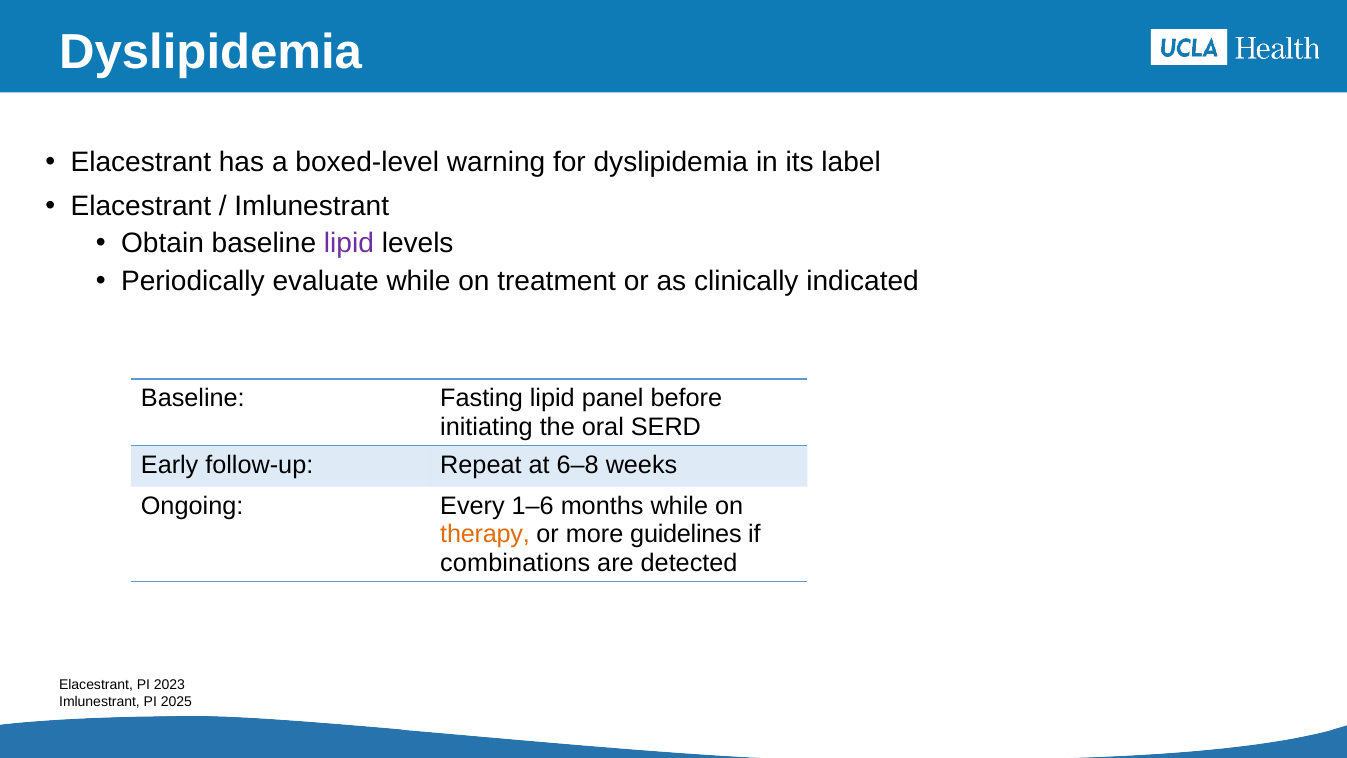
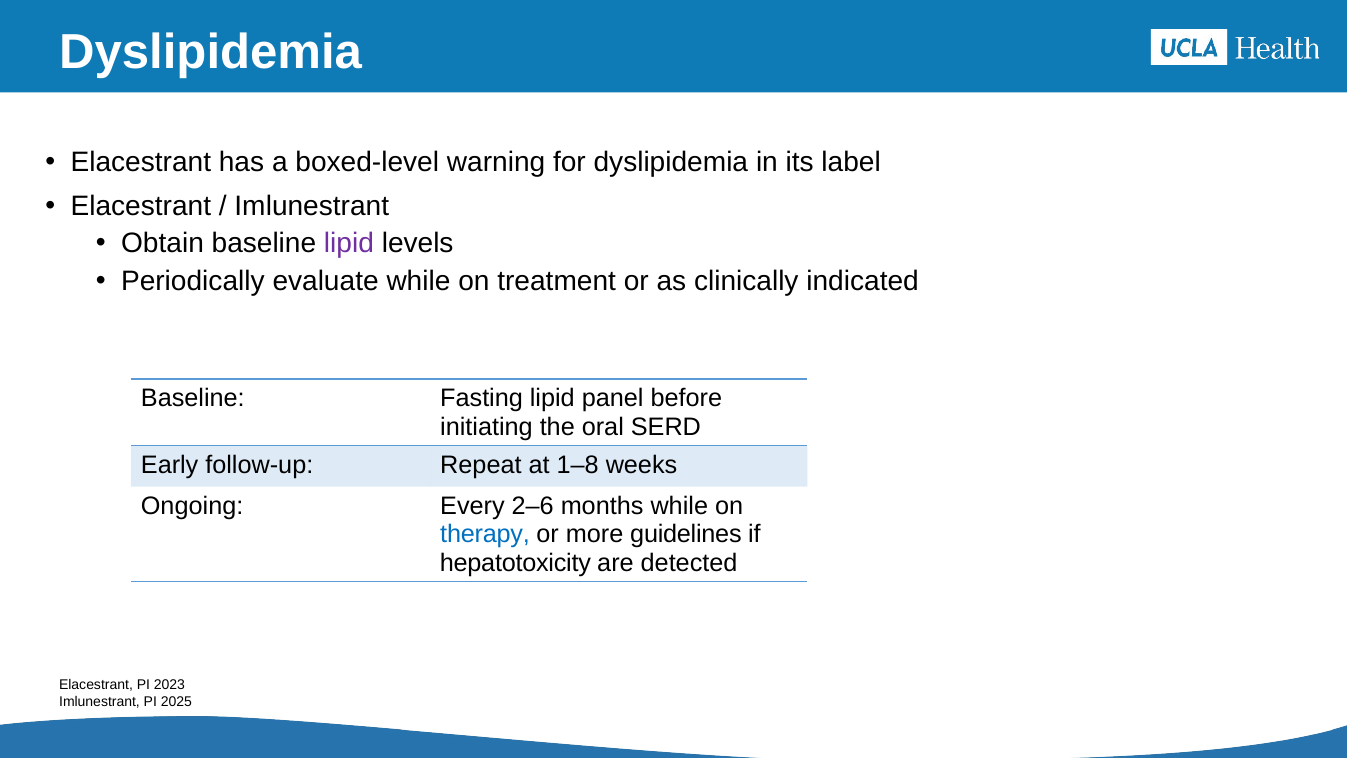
6–8: 6–8 -> 1–8
1–6: 1–6 -> 2–6
therapy colour: orange -> blue
combinations: combinations -> hepatotoxicity
